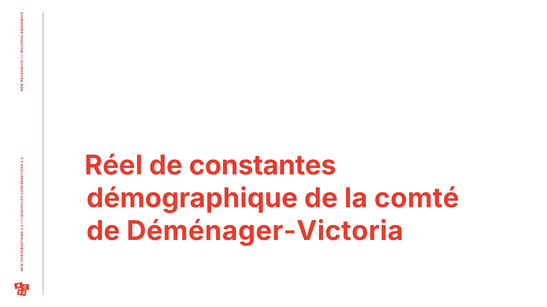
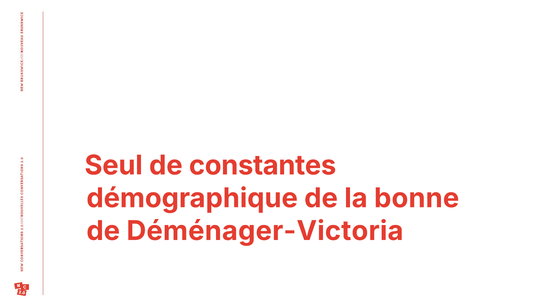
Réel: Réel -> Seul
comté: comté -> bonne
